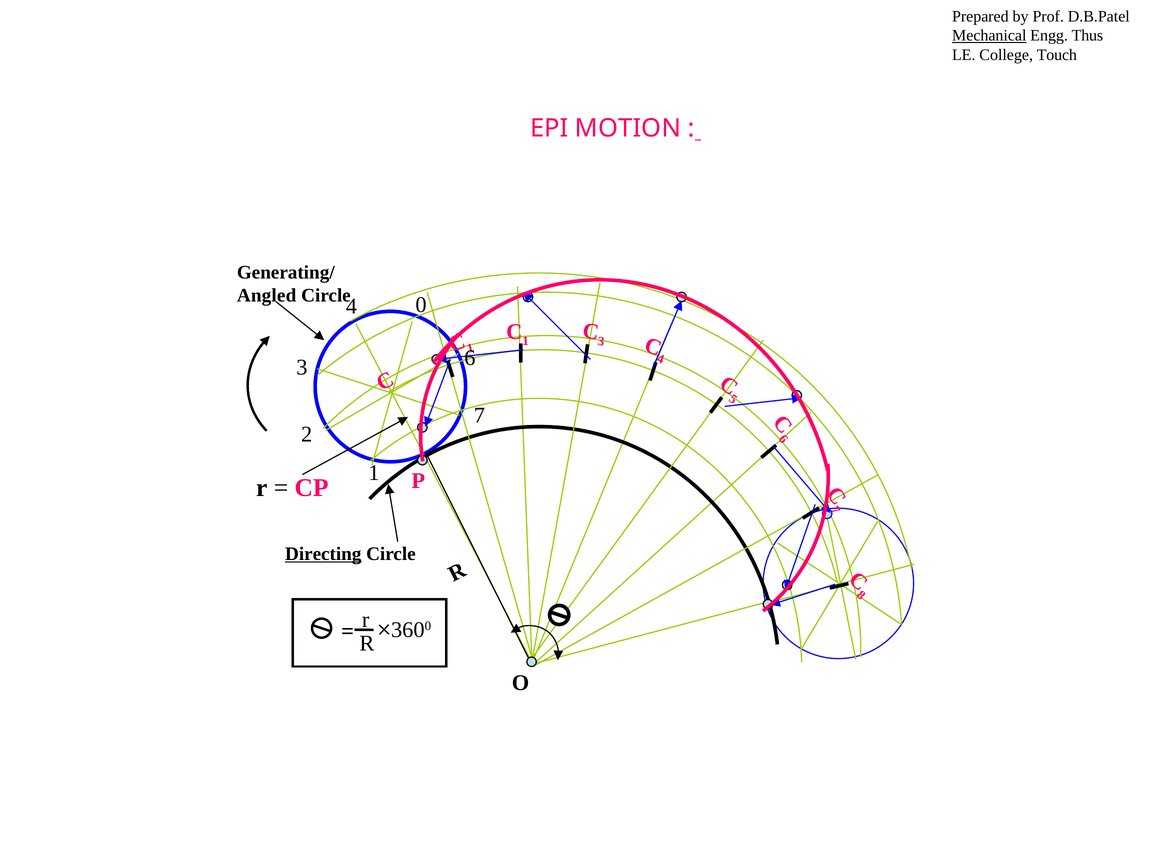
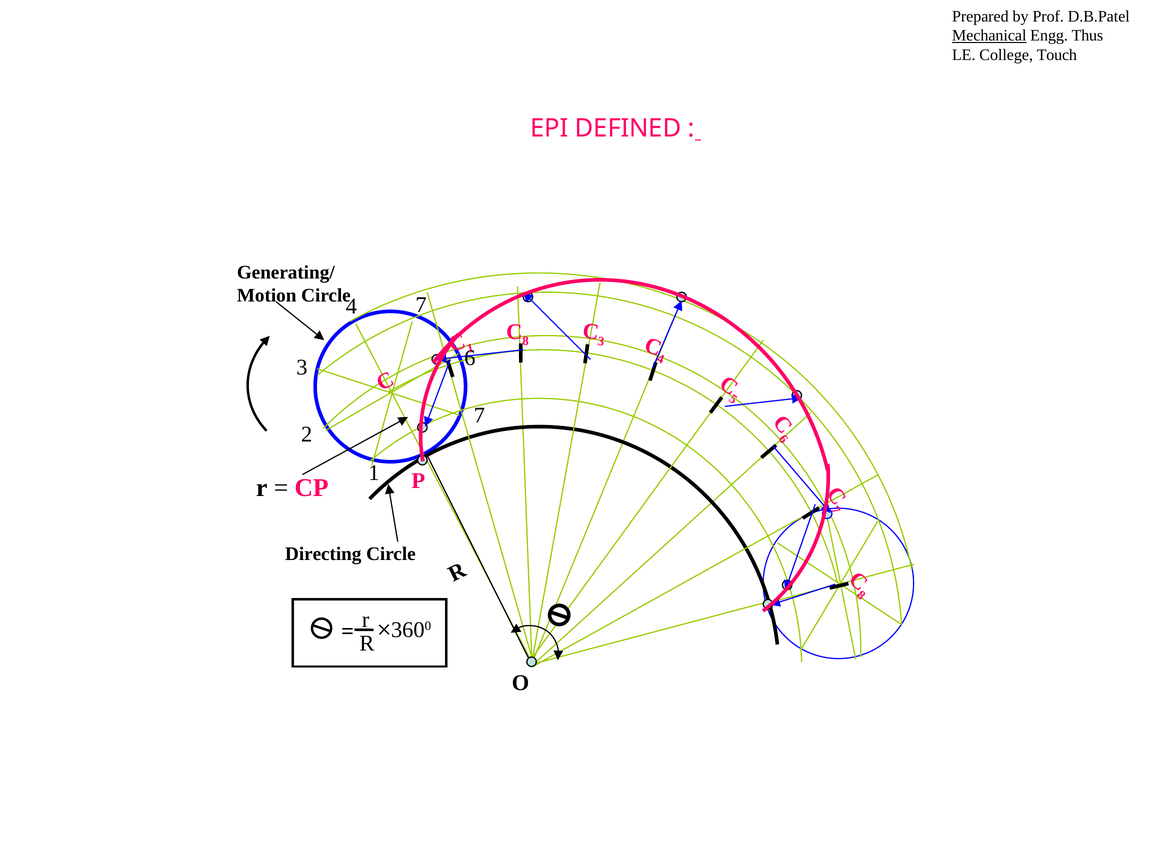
MOTION: MOTION -> DEFINED
Angled: Angled -> Motion
4 0: 0 -> 7
1 at (526, 341): 1 -> 8
Directing underline: present -> none
